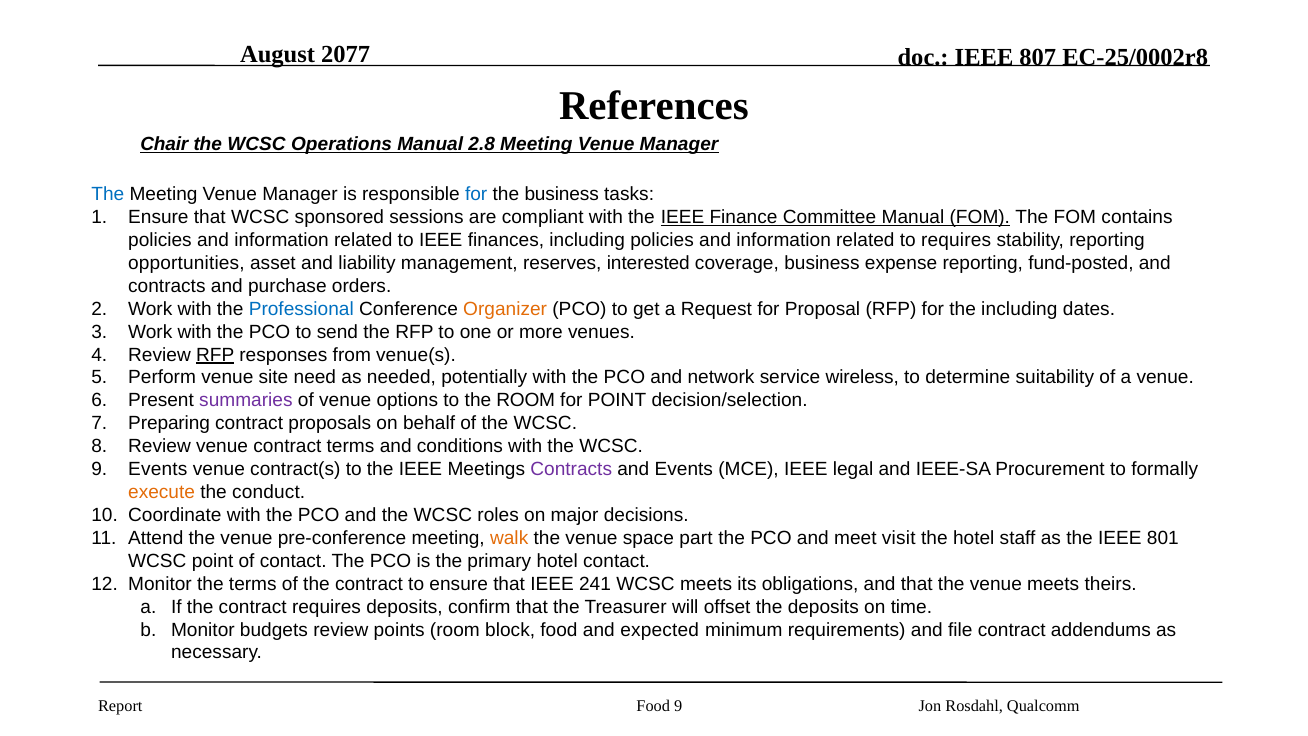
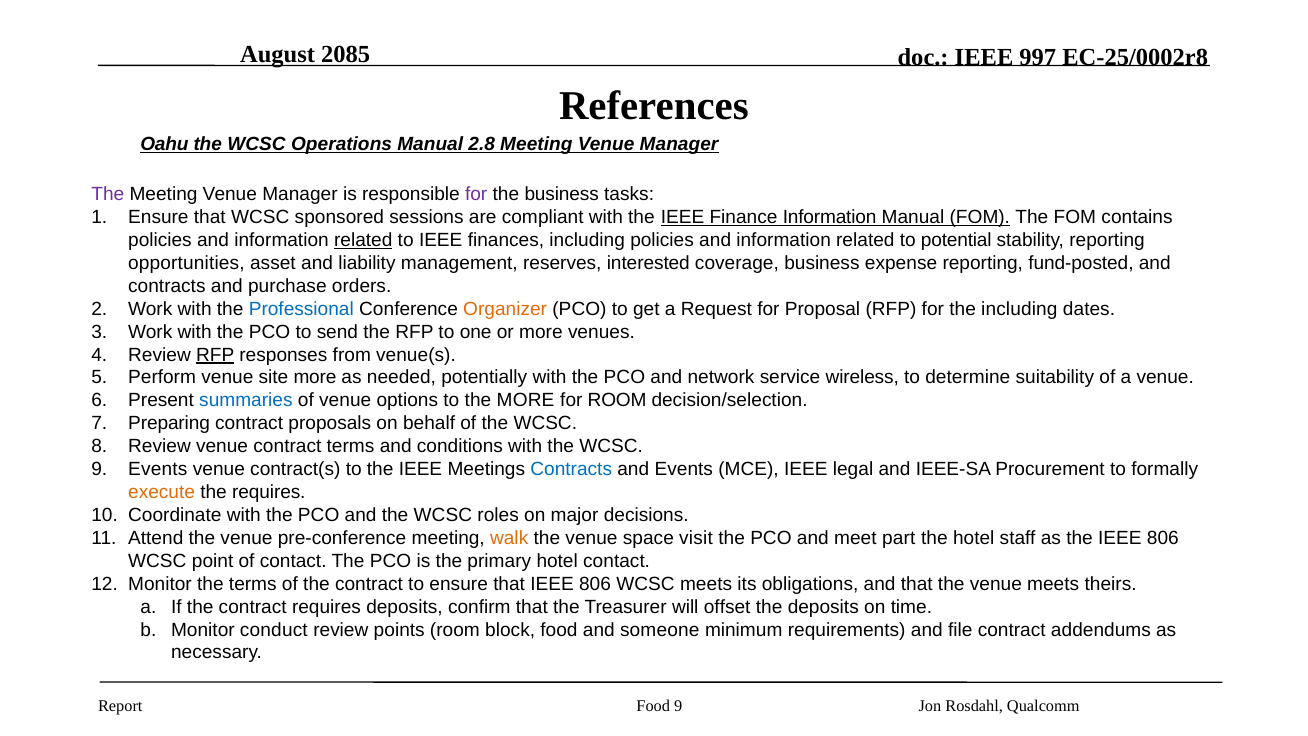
2077: 2077 -> 2085
807: 807 -> 997
Chair: Chair -> Oahu
The at (108, 194) colour: blue -> purple
for at (476, 194) colour: blue -> purple
Finance Committee: Committee -> Information
related at (363, 240) underline: none -> present
to requires: requires -> potential
site need: need -> more
summaries colour: purple -> blue
the ROOM: ROOM -> MORE
for POINT: POINT -> ROOM
Contracts at (571, 469) colour: purple -> blue
the conduct: conduct -> requires
part: part -> visit
visit: visit -> part
the IEEE 801: 801 -> 806
that IEEE 241: 241 -> 806
budgets: budgets -> conduct
expected: expected -> someone
